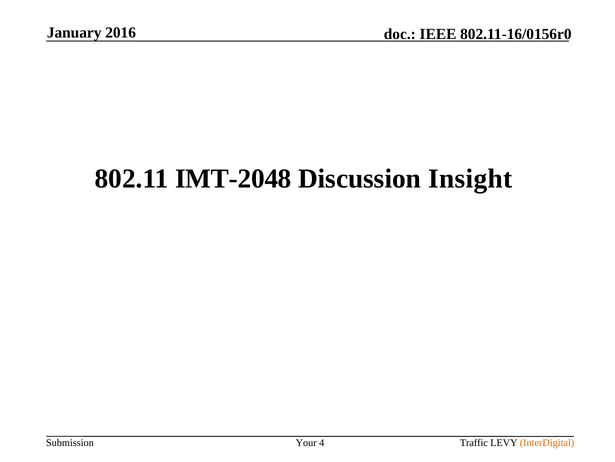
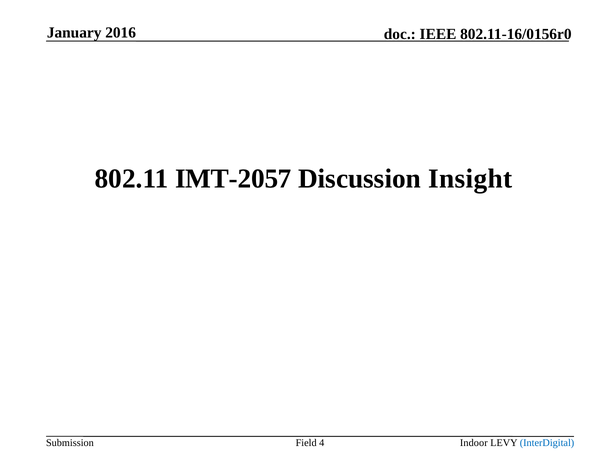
IMT-2048: IMT-2048 -> IMT-2057
Your: Your -> Field
Traffic: Traffic -> Indoor
InterDigital colour: orange -> blue
